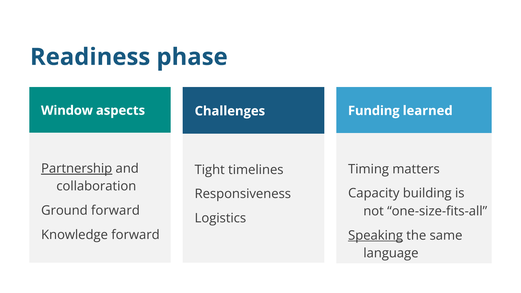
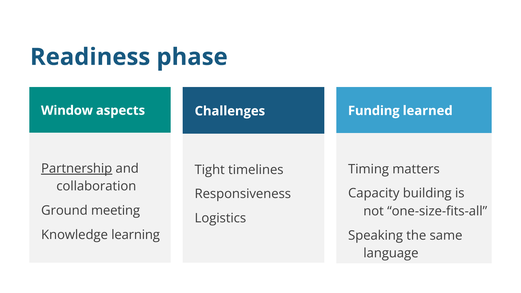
Ground forward: forward -> meeting
Knowledge forward: forward -> learning
Speaking underline: present -> none
